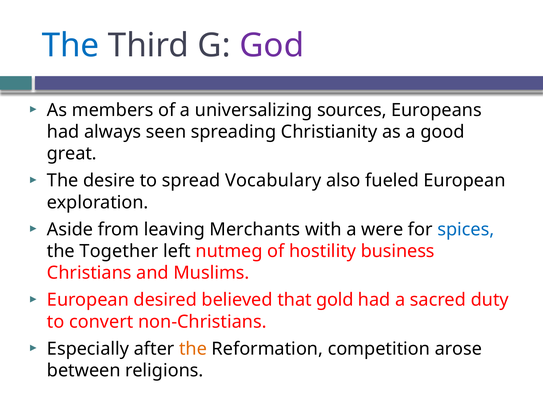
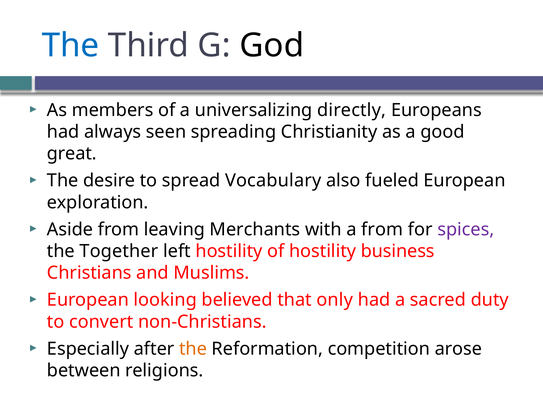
God colour: purple -> black
sources: sources -> directly
a were: were -> from
spices colour: blue -> purple
left nutmeg: nutmeg -> hostility
desired: desired -> looking
gold: gold -> only
